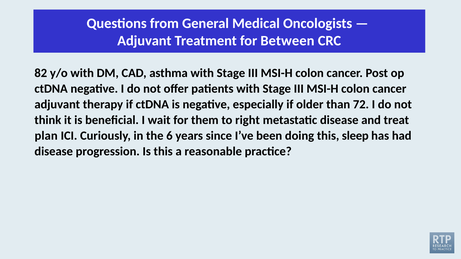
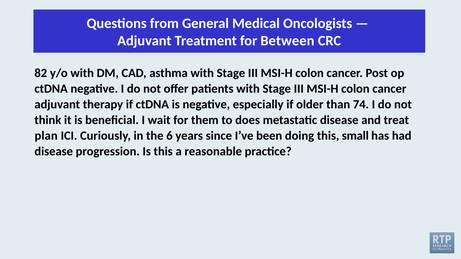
72: 72 -> 74
right: right -> does
sleep: sleep -> small
